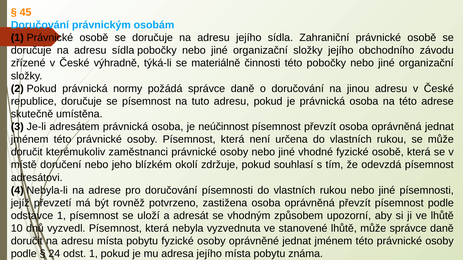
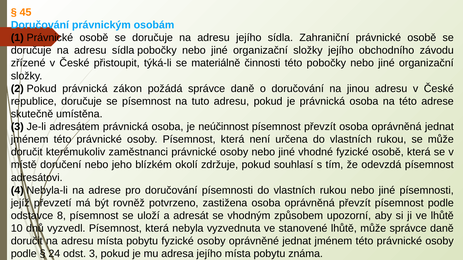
výhradně: výhradně -> přistoupit
normy: normy -> zákon
odstavce 1: 1 -> 8
odst 1: 1 -> 3
